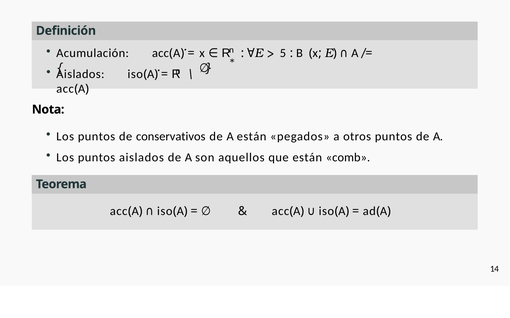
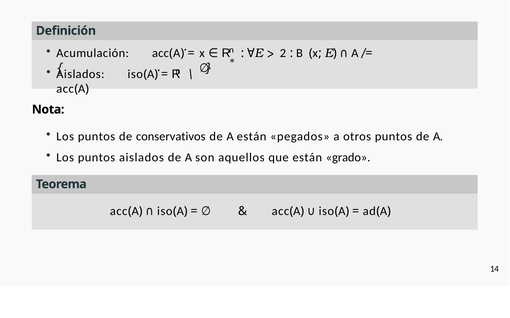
5: 5 -> 2
comb: comb -> grado
